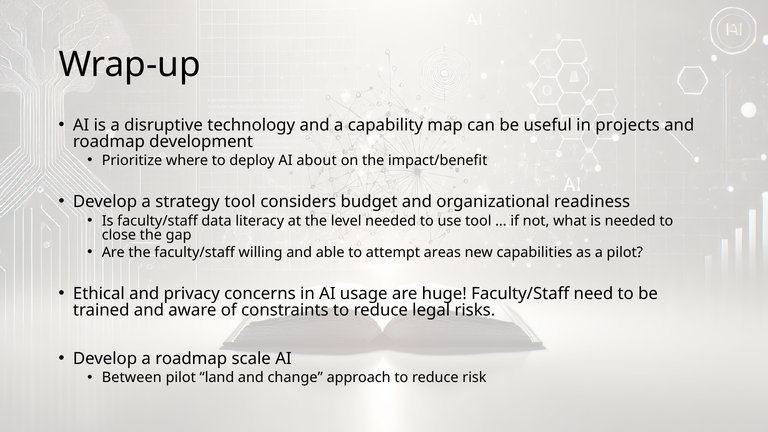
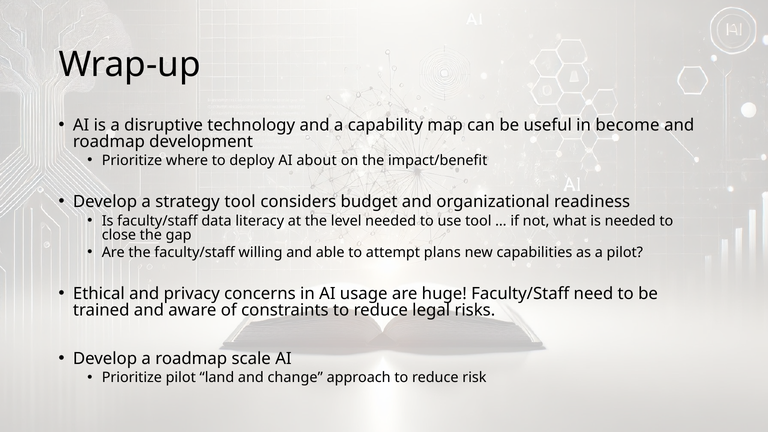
projects: projects -> become
areas: areas -> plans
Between at (132, 378): Between -> Prioritize
